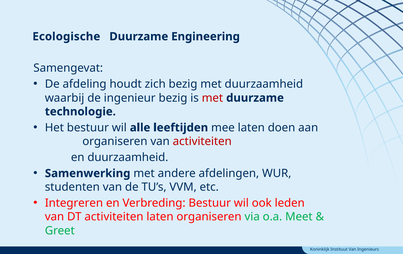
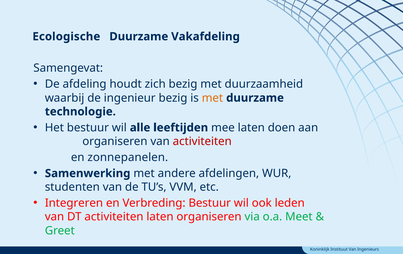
Engineering: Engineering -> Vakafdeling
met at (212, 98) colour: red -> orange
en duurzaamheid: duurzaamheid -> zonnepanelen
